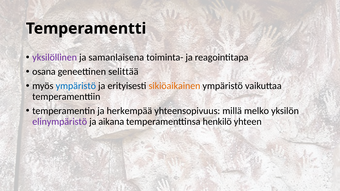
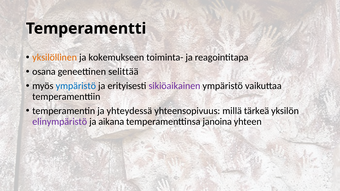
yksilöllinen colour: purple -> orange
samanlaisena: samanlaisena -> kokemukseen
sikiöaikainen colour: orange -> purple
herkempää: herkempää -> yhteydessä
melko: melko -> tärkeä
henkilö: henkilö -> janoina
